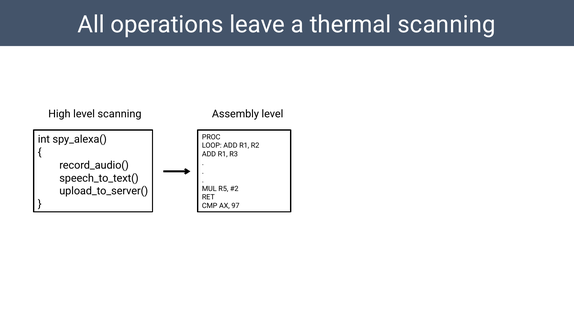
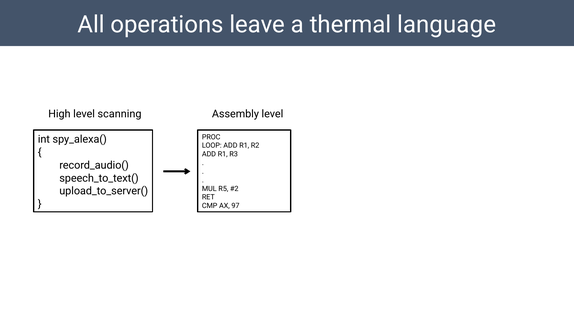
thermal scanning: scanning -> language
